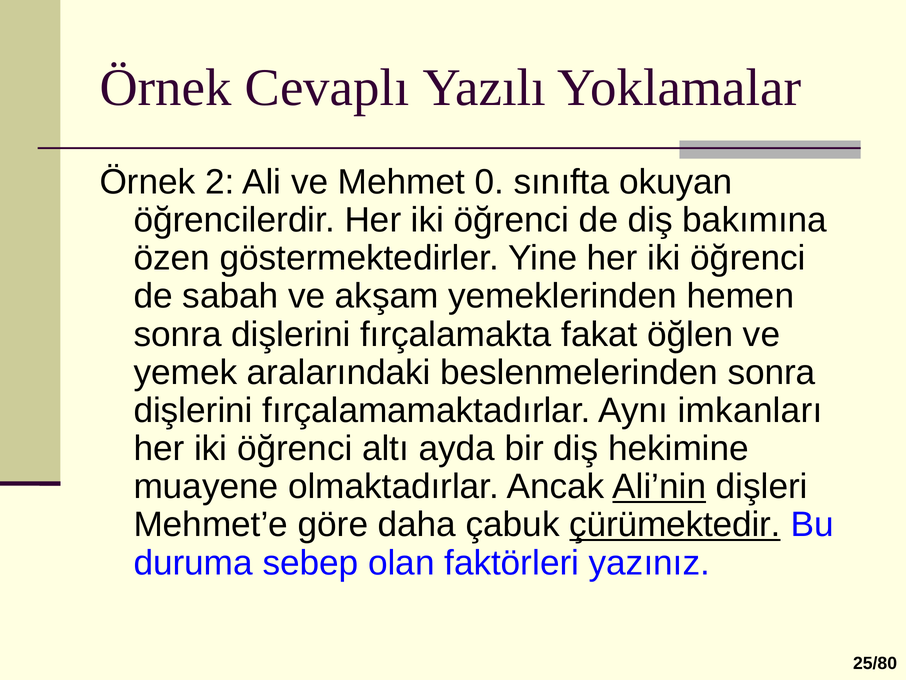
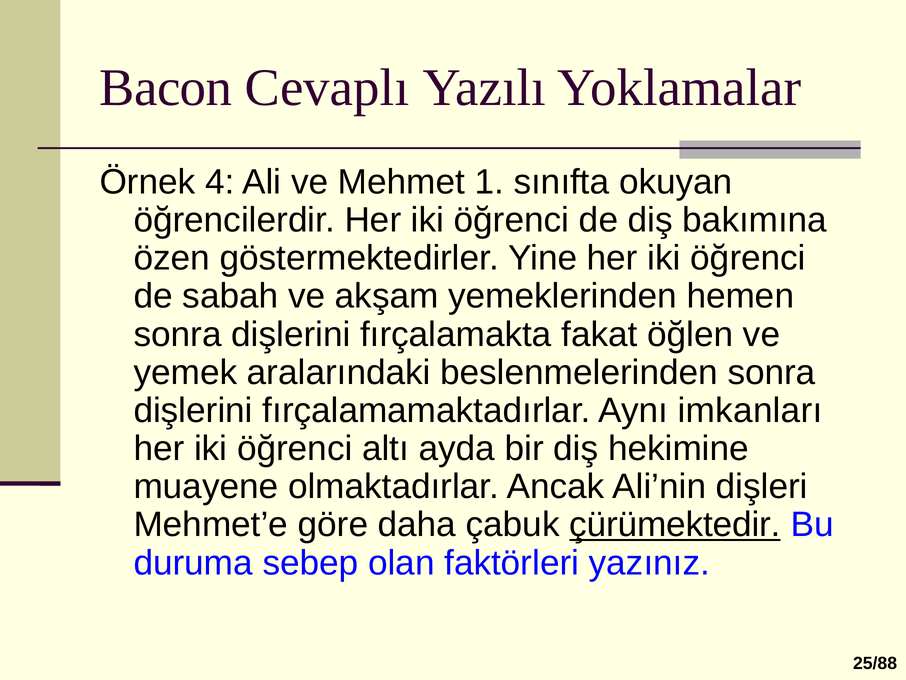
Örnek at (166, 88): Örnek -> Bacon
2: 2 -> 4
0: 0 -> 1
Ali’nin underline: present -> none
25/80: 25/80 -> 25/88
